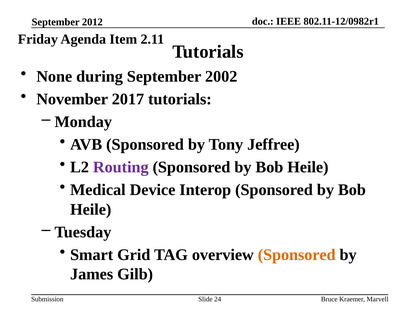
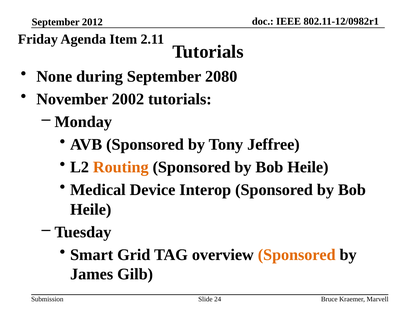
2002: 2002 -> 2080
2017: 2017 -> 2002
Routing colour: purple -> orange
